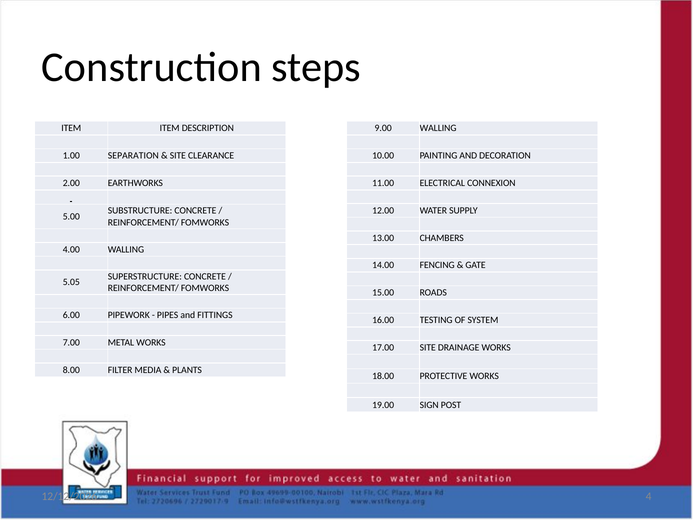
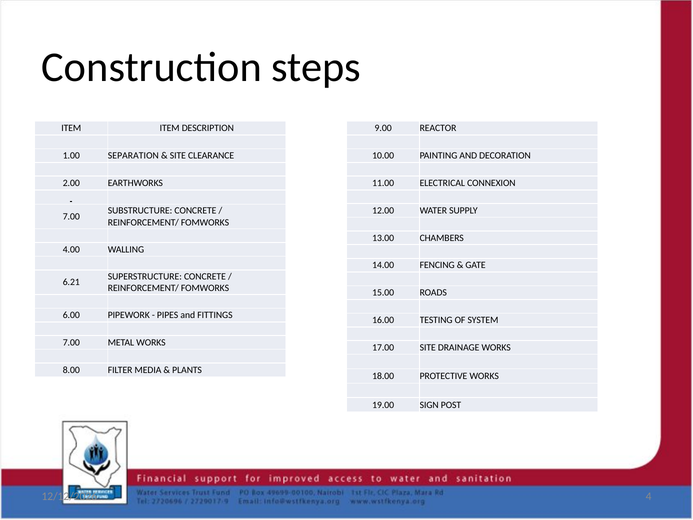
9.00 WALLING: WALLING -> REACTOR
5.00 at (71, 217): 5.00 -> 7.00
5.05: 5.05 -> 6.21
